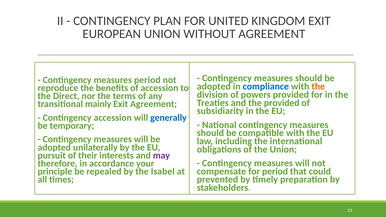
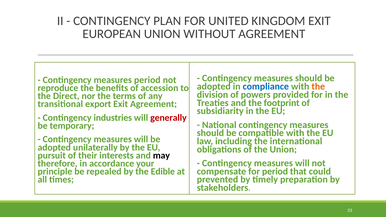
the provided: provided -> footprint
mainly: mainly -> export
Contingency accession: accession -> industries
generally colour: blue -> red
may colour: purple -> black
Isabel: Isabel -> Edible
